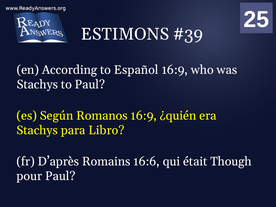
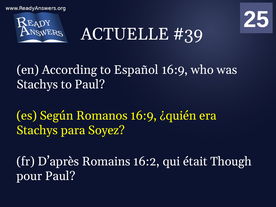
ESTIMONS: ESTIMONS -> ACTUELLE
Libro: Libro -> Soyez
16:6: 16:6 -> 16:2
